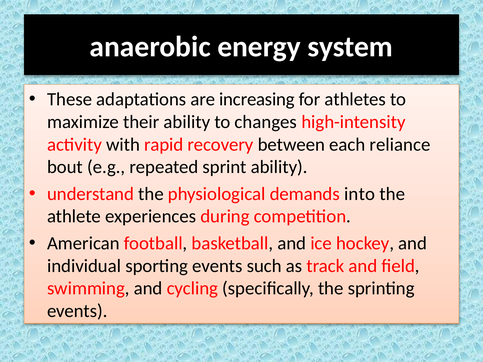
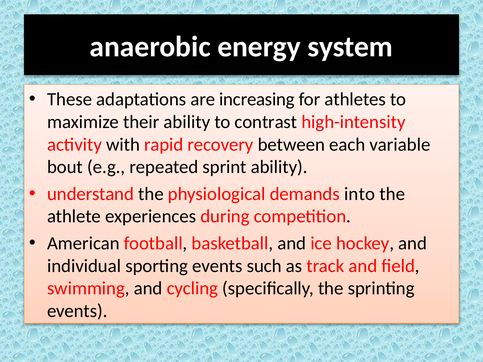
changes: changes -> contrast
reliance: reliance -> variable
